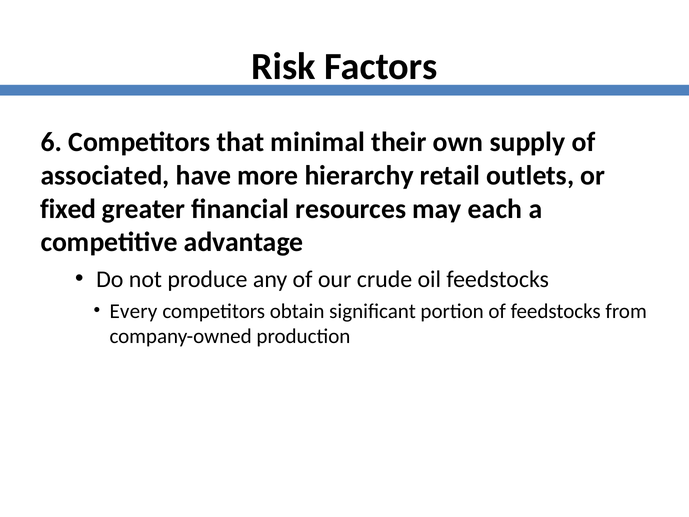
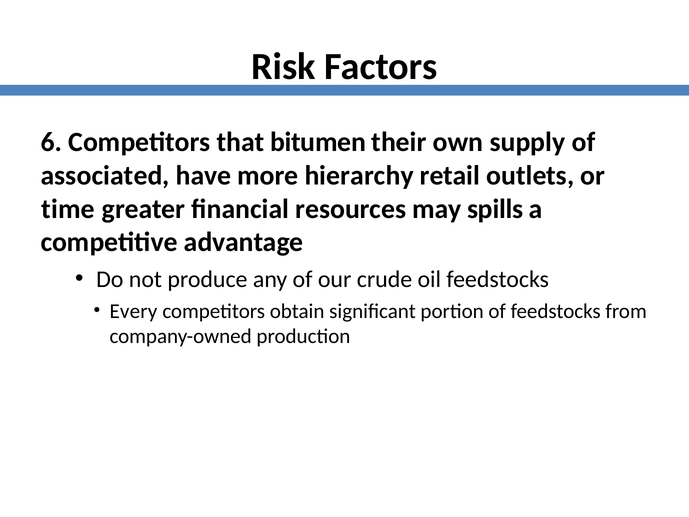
minimal: minimal -> bitumen
fixed: fixed -> time
each: each -> spills
